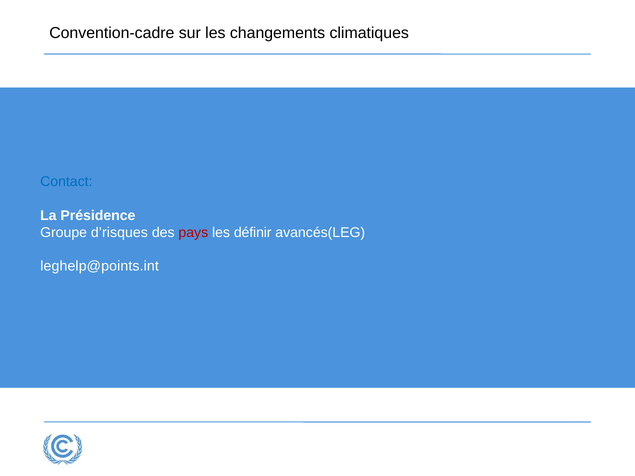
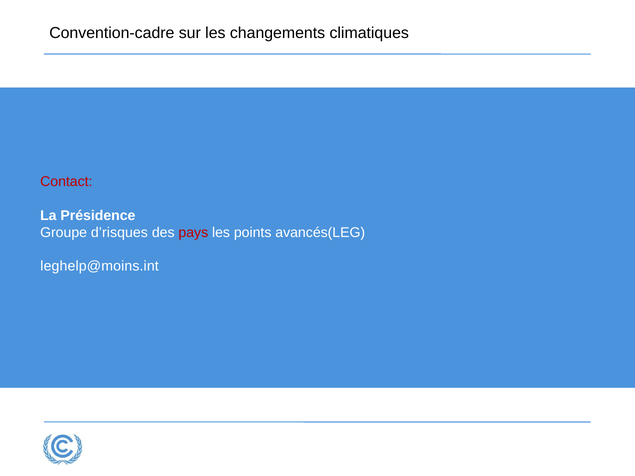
Contact colour: blue -> red
définir: définir -> points
leghelp@points.int: leghelp@points.int -> leghelp@moins.int
